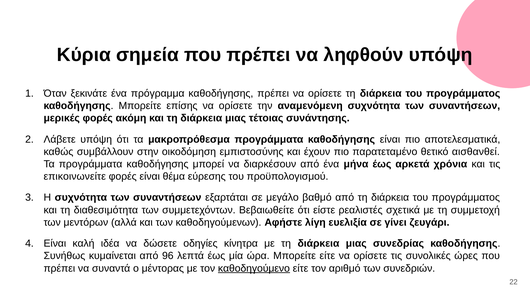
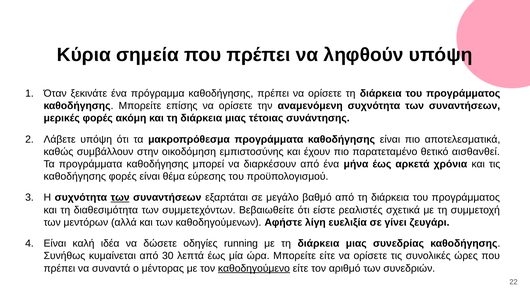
επικοινωνείτε at (75, 176): επικοινωνείτε -> καθοδήγησης
των at (120, 198) underline: none -> present
κίνητρα: κίνητρα -> running
96: 96 -> 30
